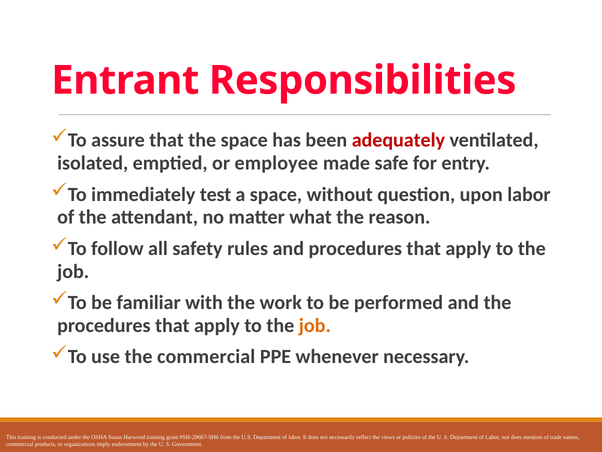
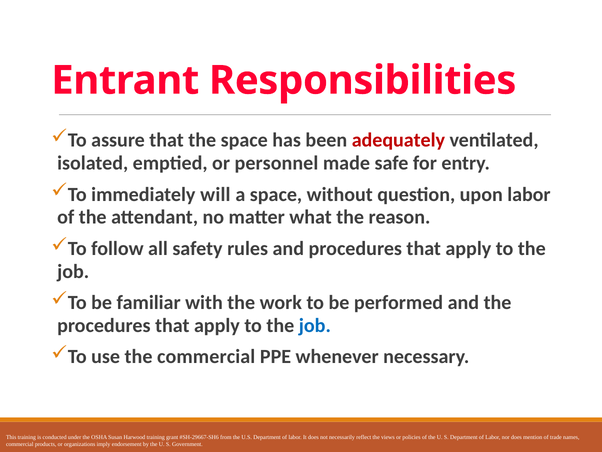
employee: employee -> personnel
test: test -> will
job at (315, 325) colour: orange -> blue
